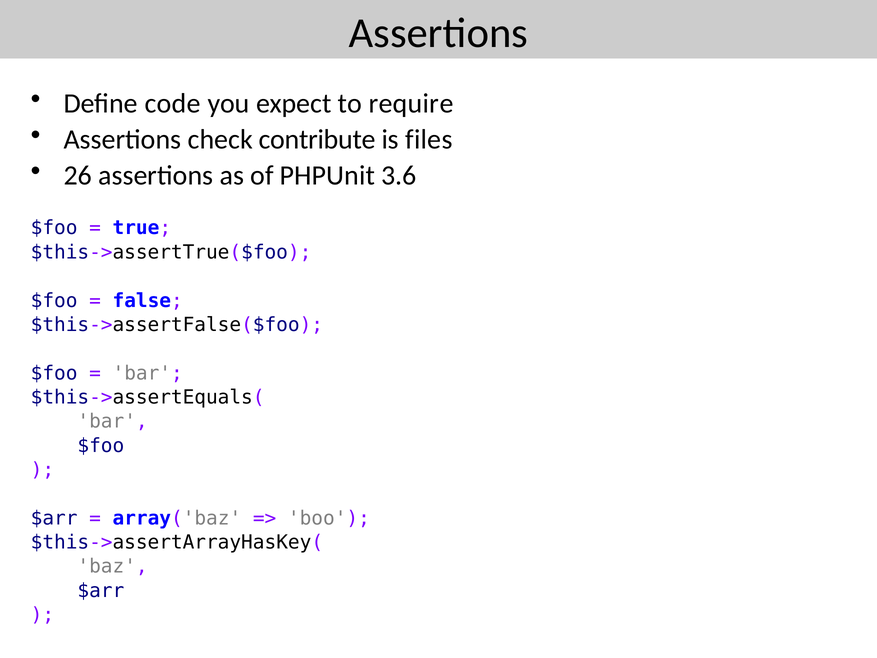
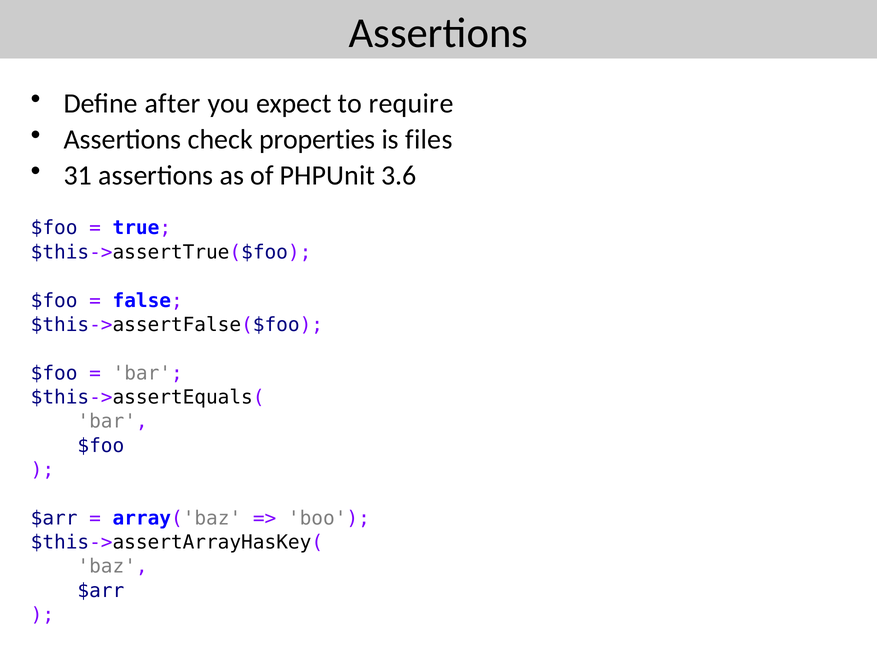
code: code -> after
contribute: contribute -> properties
26: 26 -> 31
